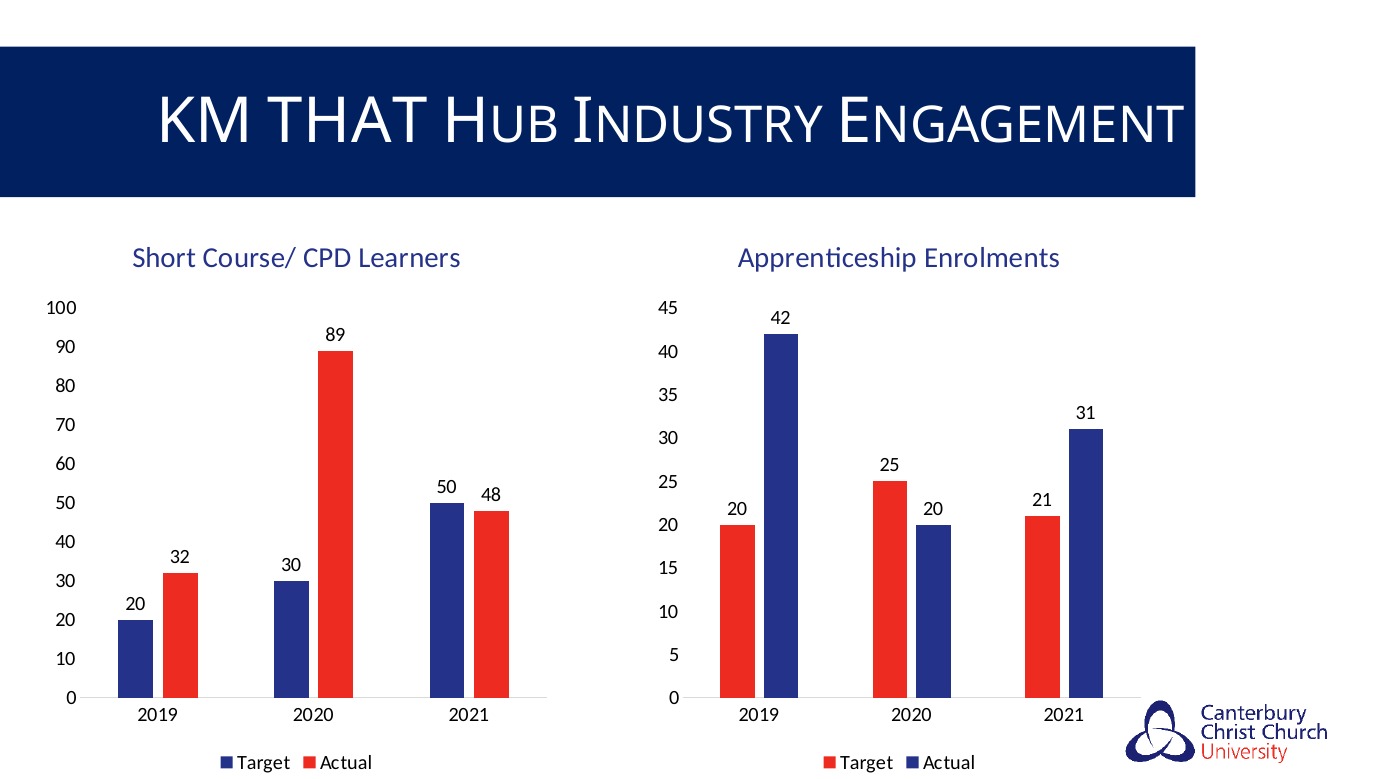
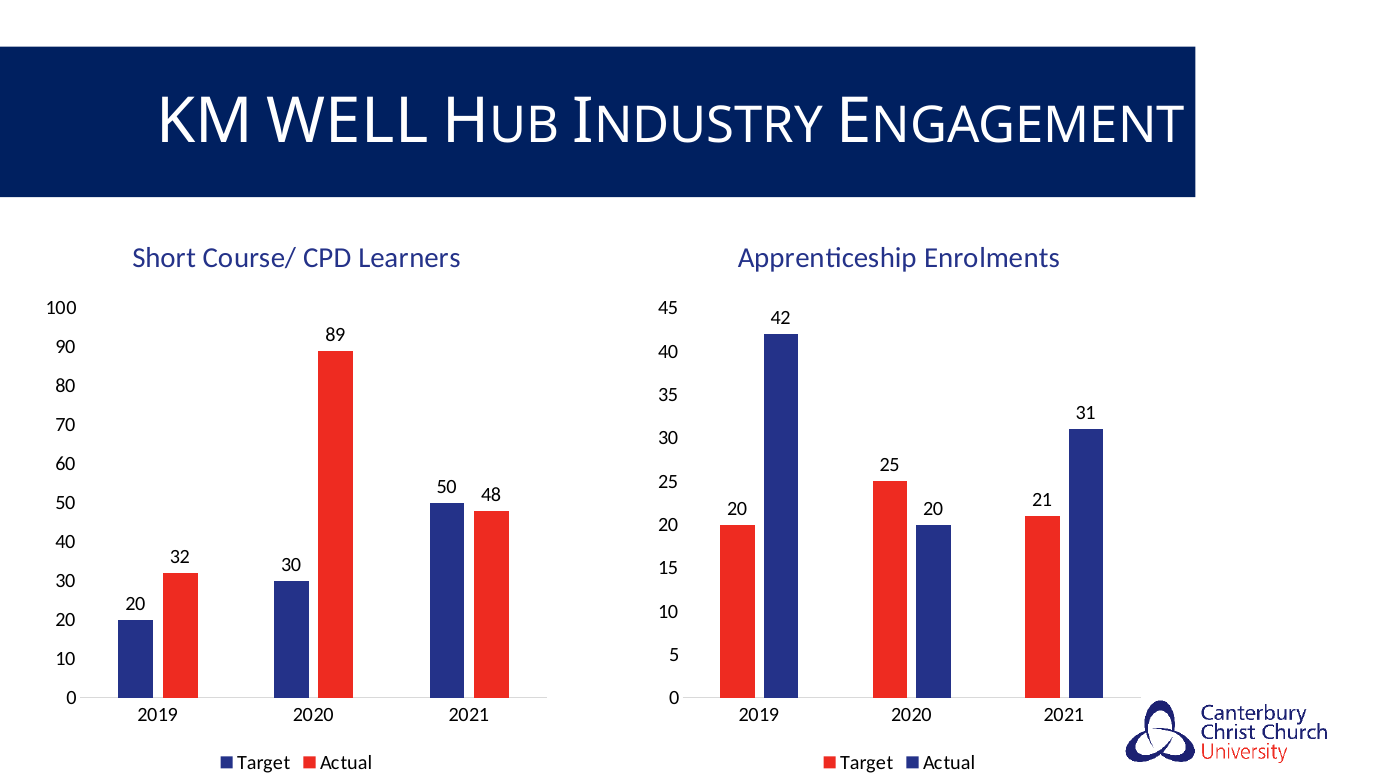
THAT: THAT -> WELL
